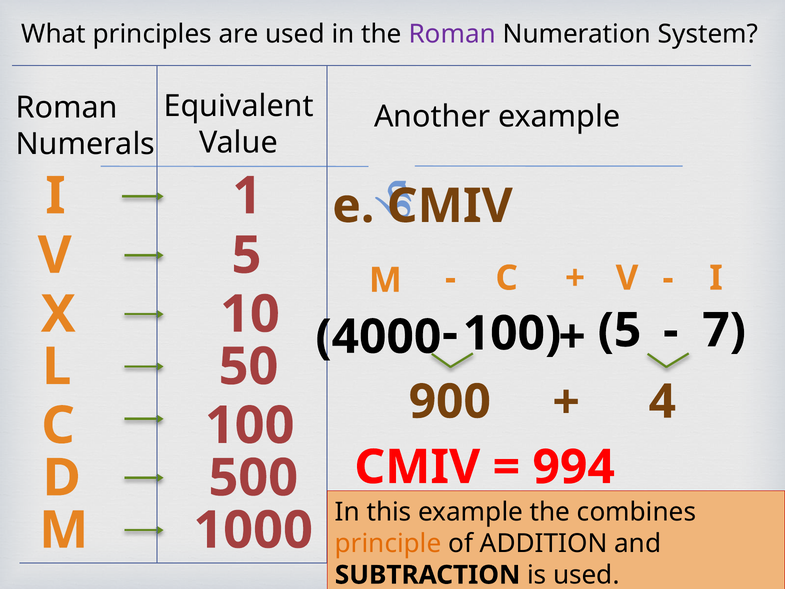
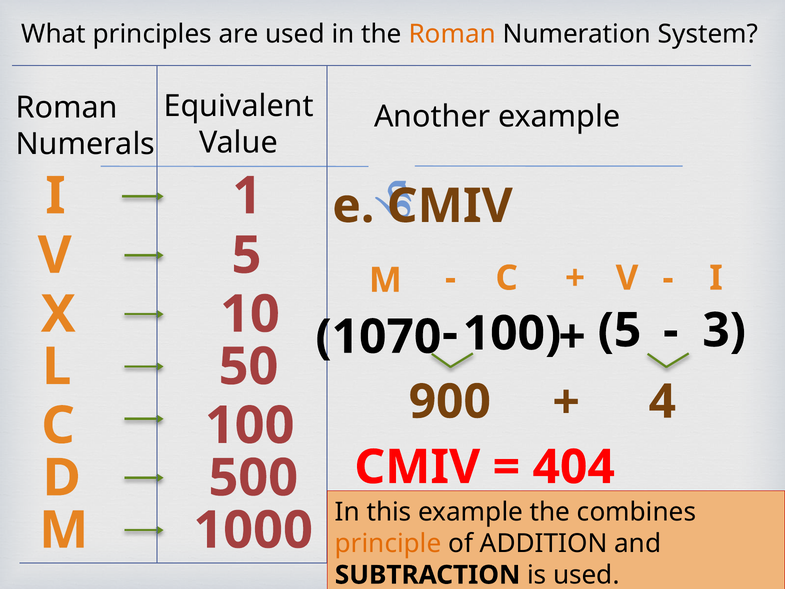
Roman at (452, 34) colour: purple -> orange
4000: 4000 -> 1070
7: 7 -> 3
994: 994 -> 404
